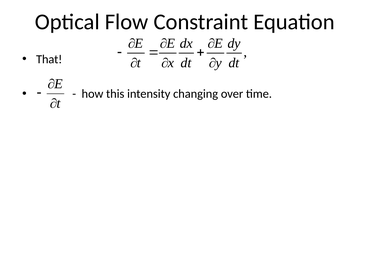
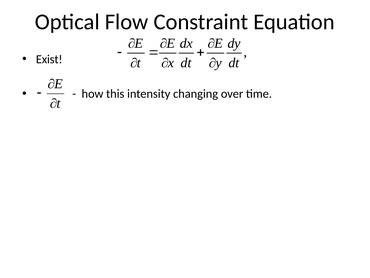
That: That -> Exist
